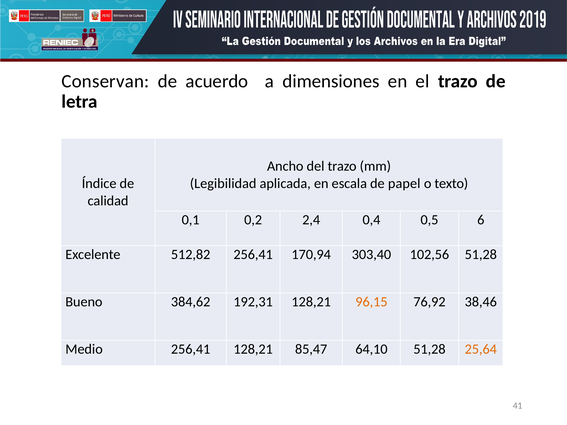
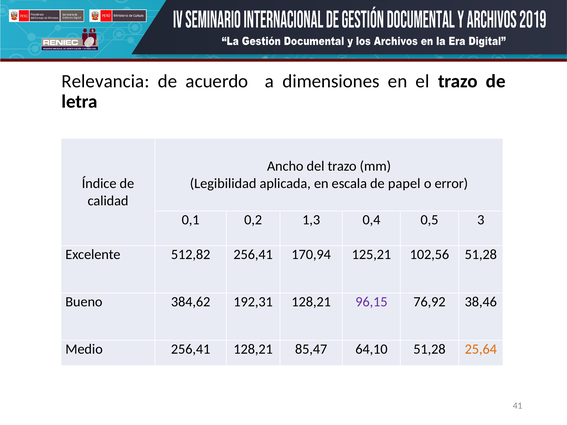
Conservan: Conservan -> Relevancia
texto: texto -> error
2,4: 2,4 -> 1,3
6: 6 -> 3
303,40: 303,40 -> 125,21
96,15 colour: orange -> purple
